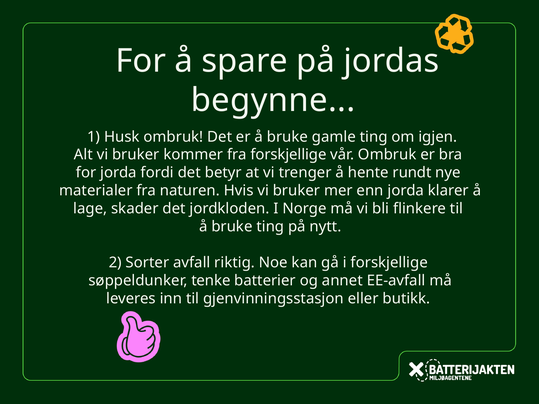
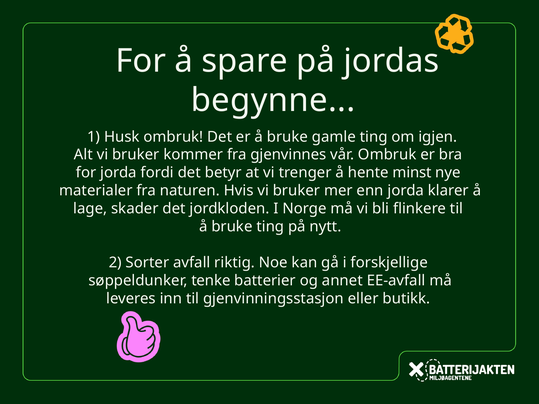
fra forskjellige: forskjellige -> gjenvinnes
rundt: rundt -> minst
